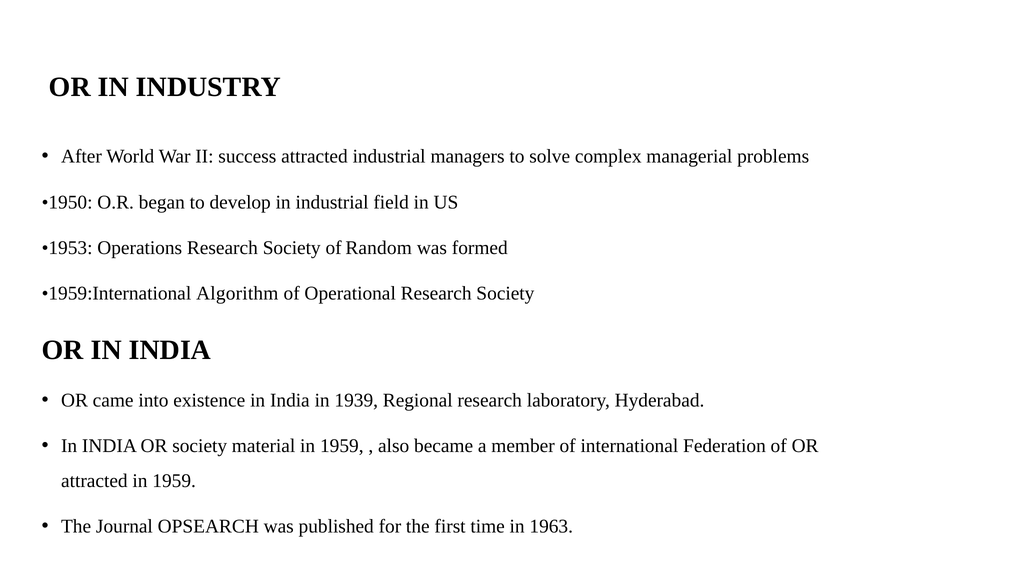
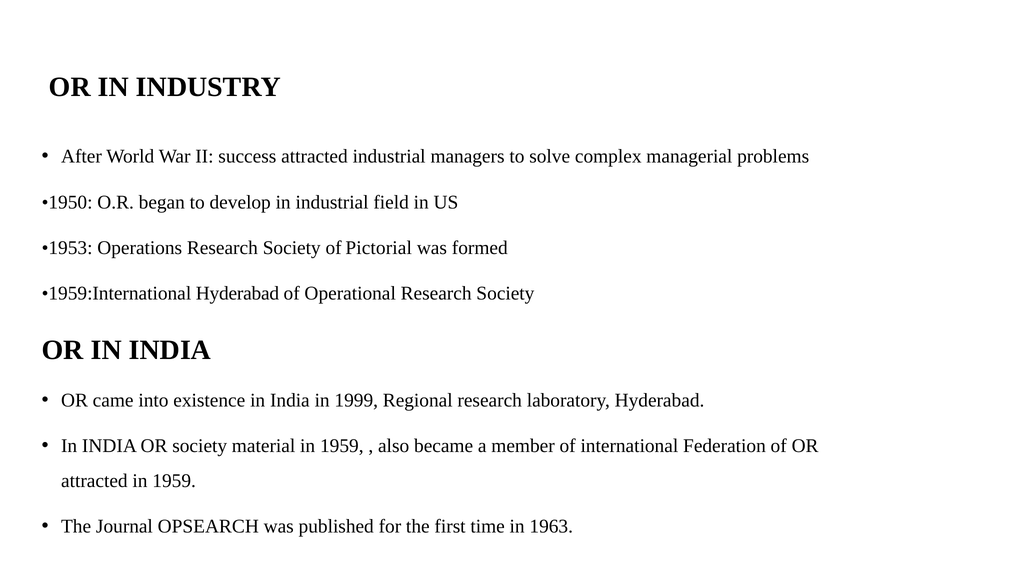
Random: Random -> Pictorial
•1959:International Algorithm: Algorithm -> Hyderabad
1939: 1939 -> 1999
